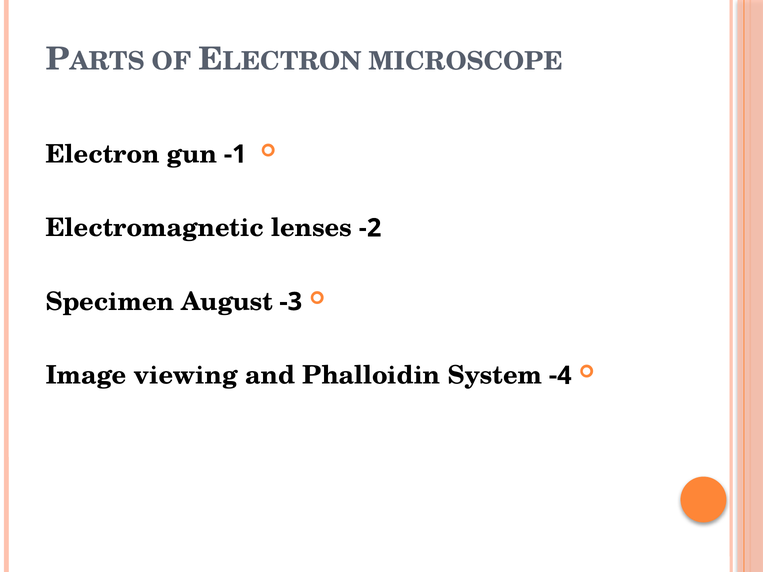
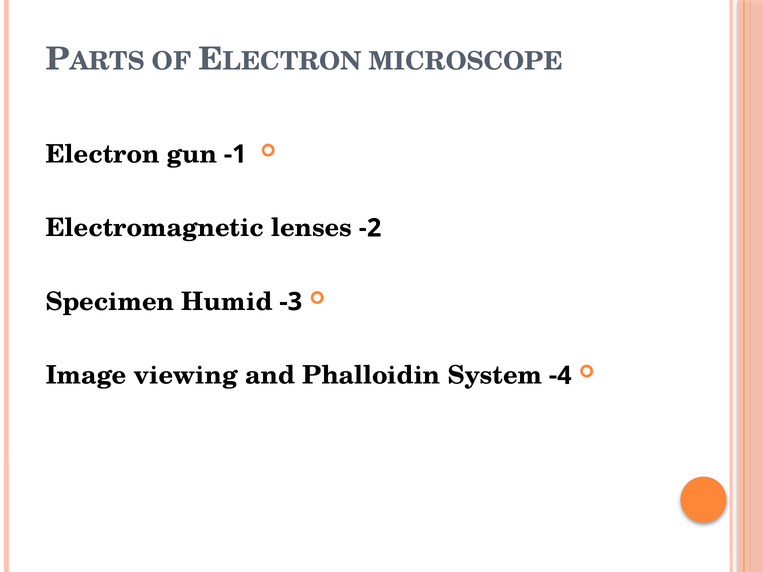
August: August -> Humid
